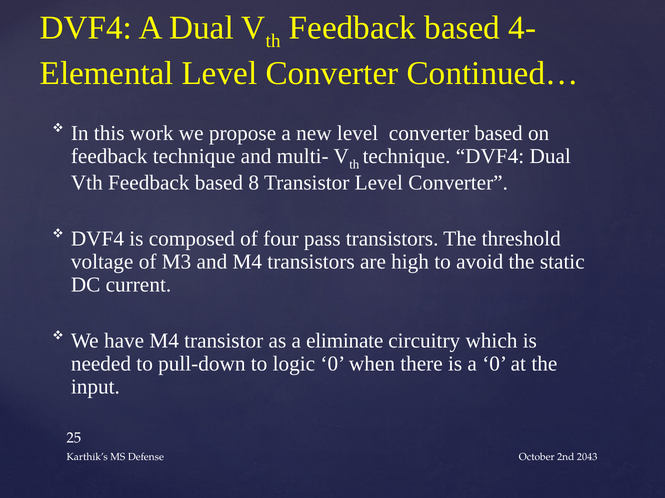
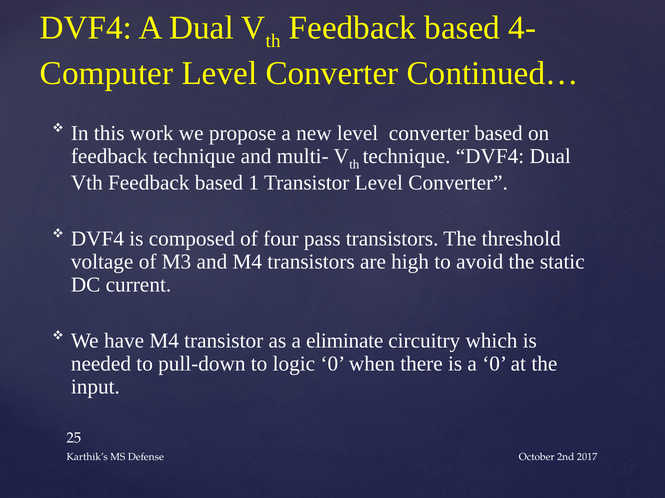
Elemental: Elemental -> Computer
8: 8 -> 1
2043: 2043 -> 2017
